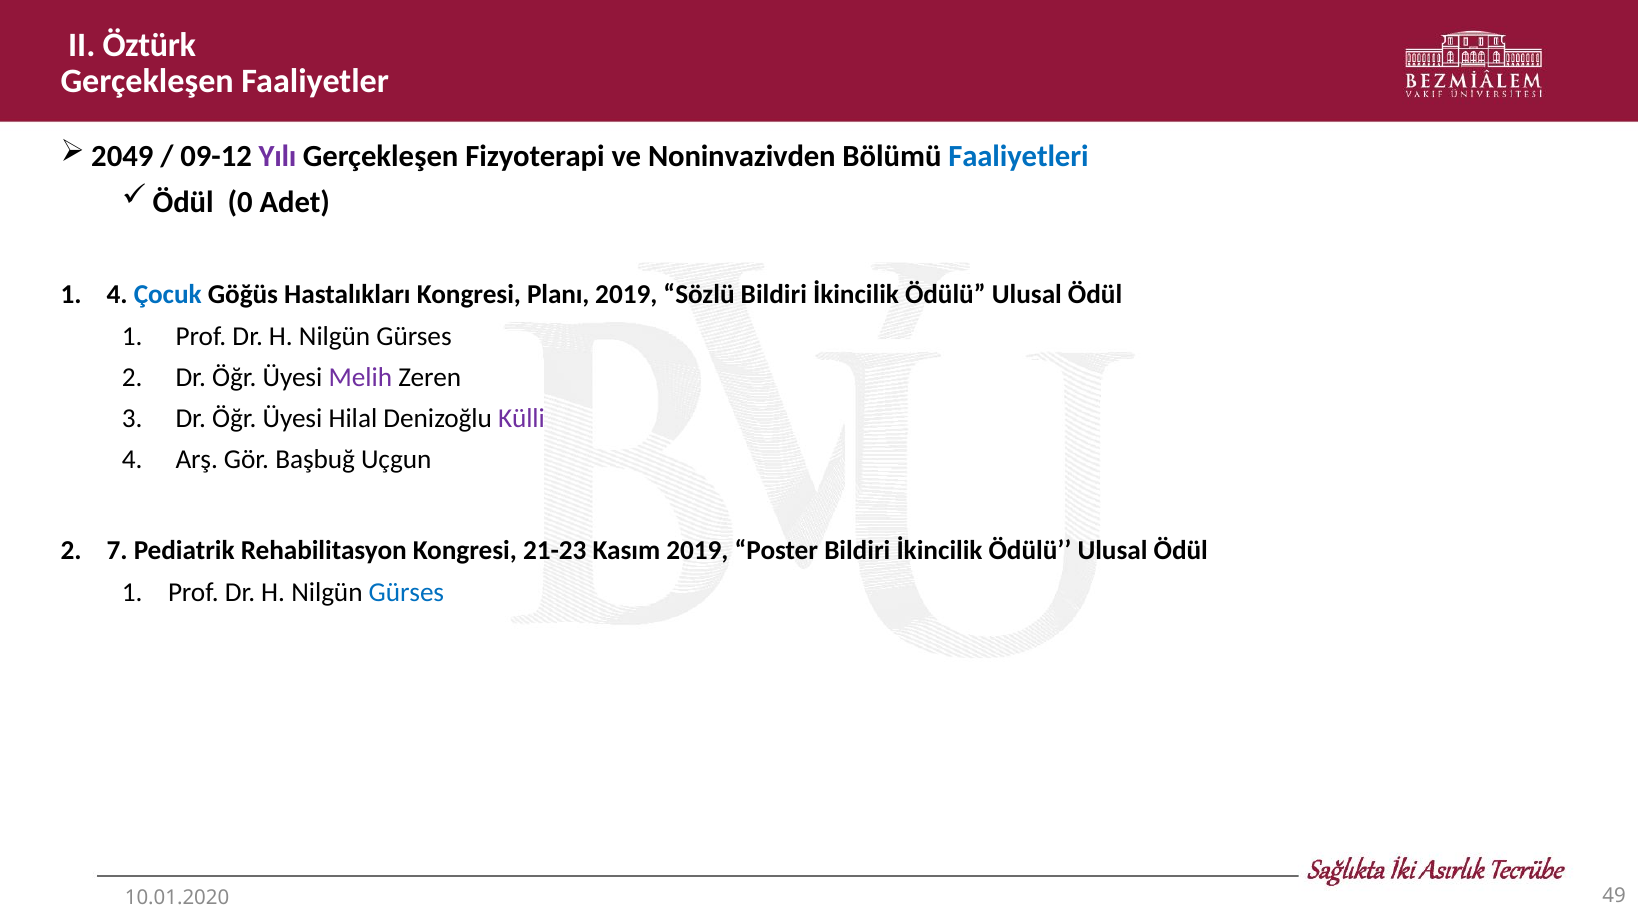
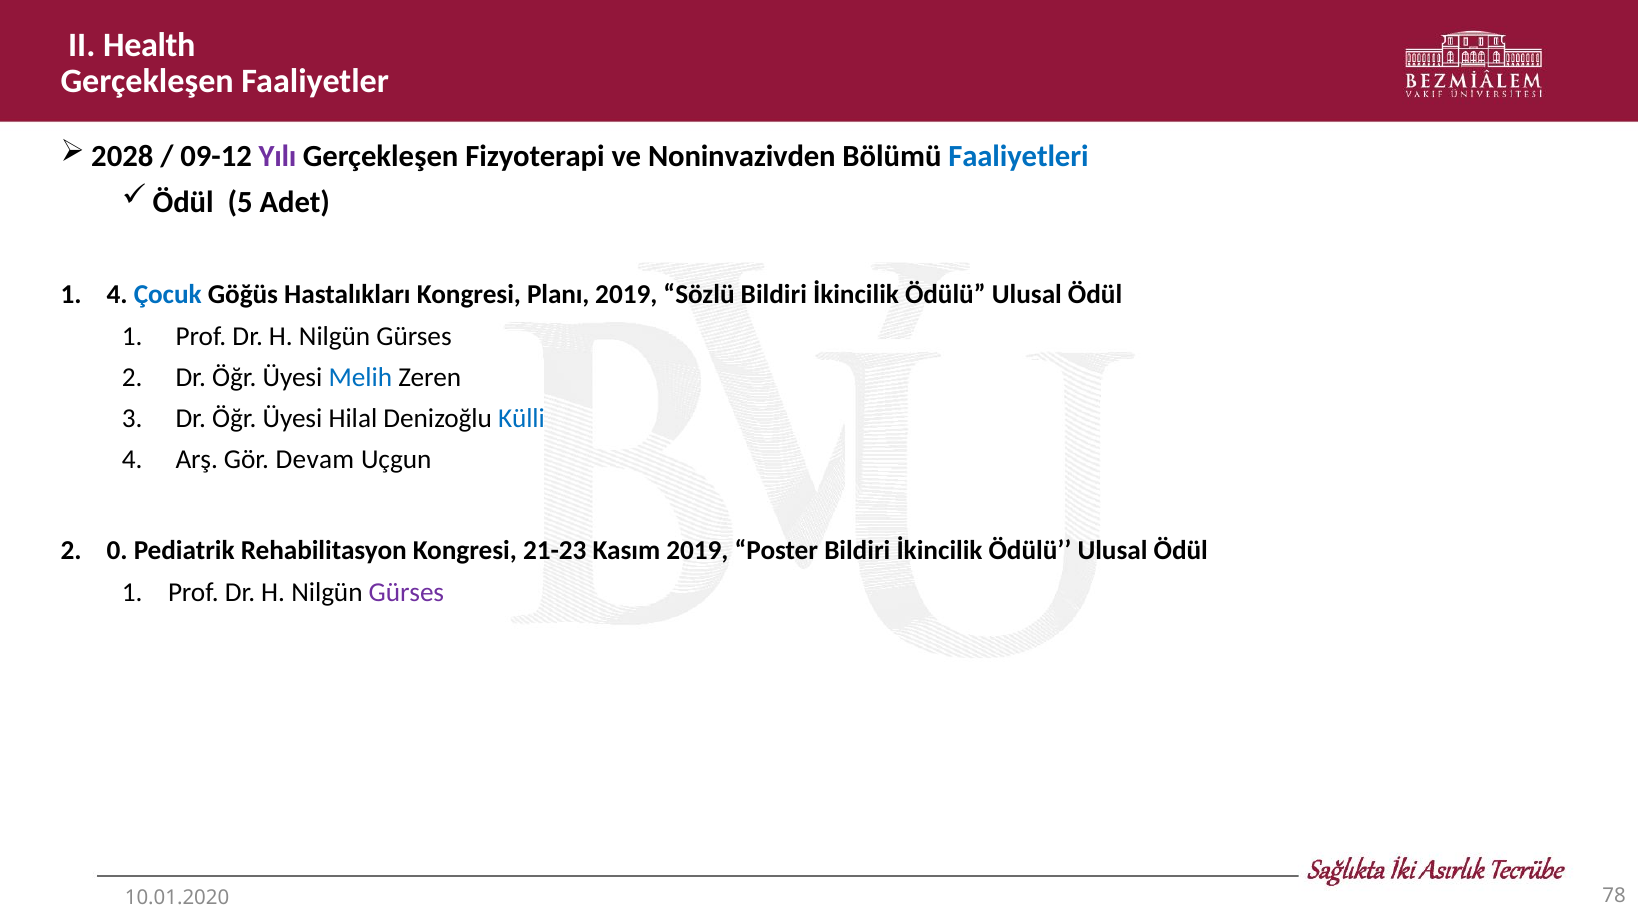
Öztürk: Öztürk -> Health
2049: 2049 -> 2028
0: 0 -> 5
Melih colour: purple -> blue
Külli colour: purple -> blue
Başbuğ: Başbuğ -> Devam
7: 7 -> 0
Gürses at (406, 592) colour: blue -> purple
49: 49 -> 78
